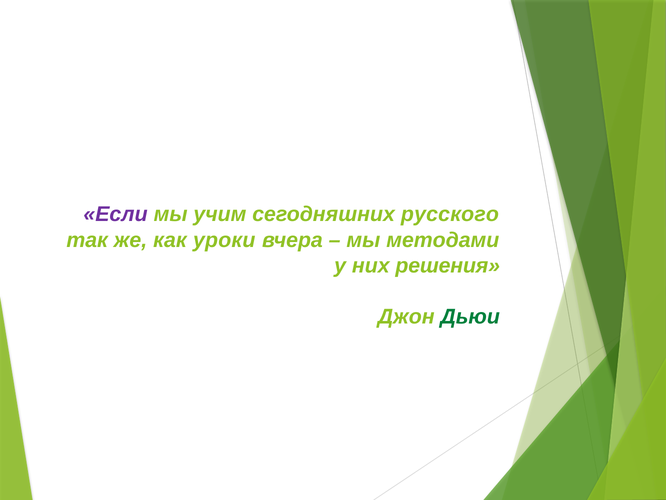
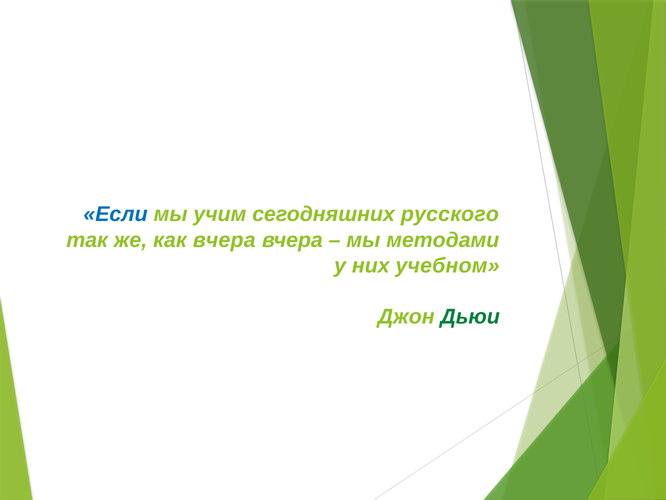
Если colour: purple -> blue
как уроки: уроки -> вчера
решения: решения -> учебном
